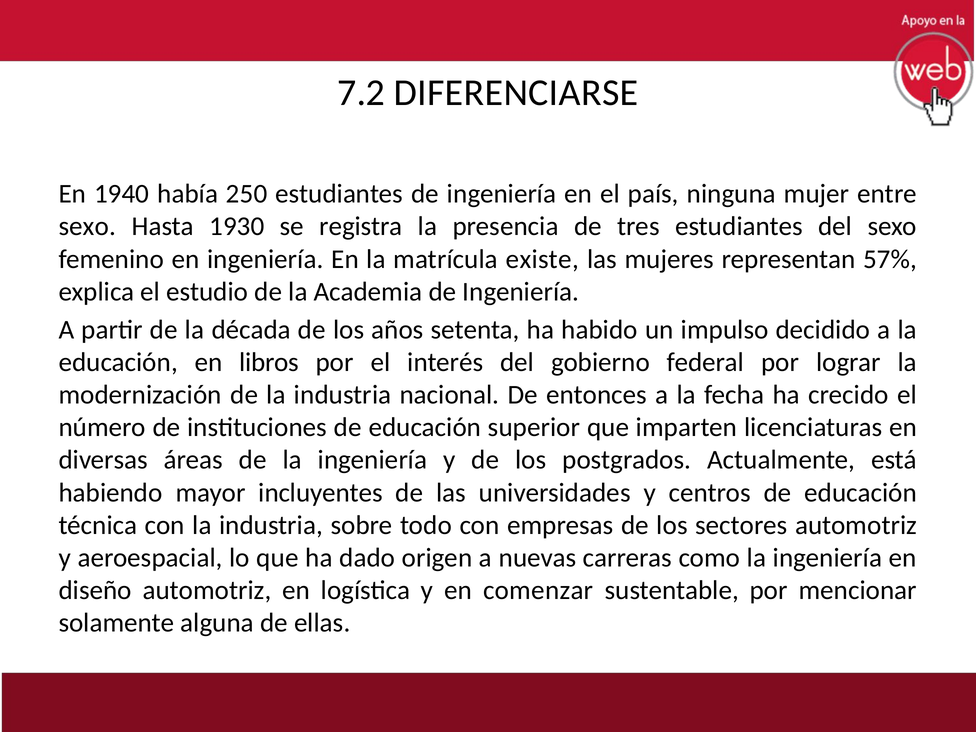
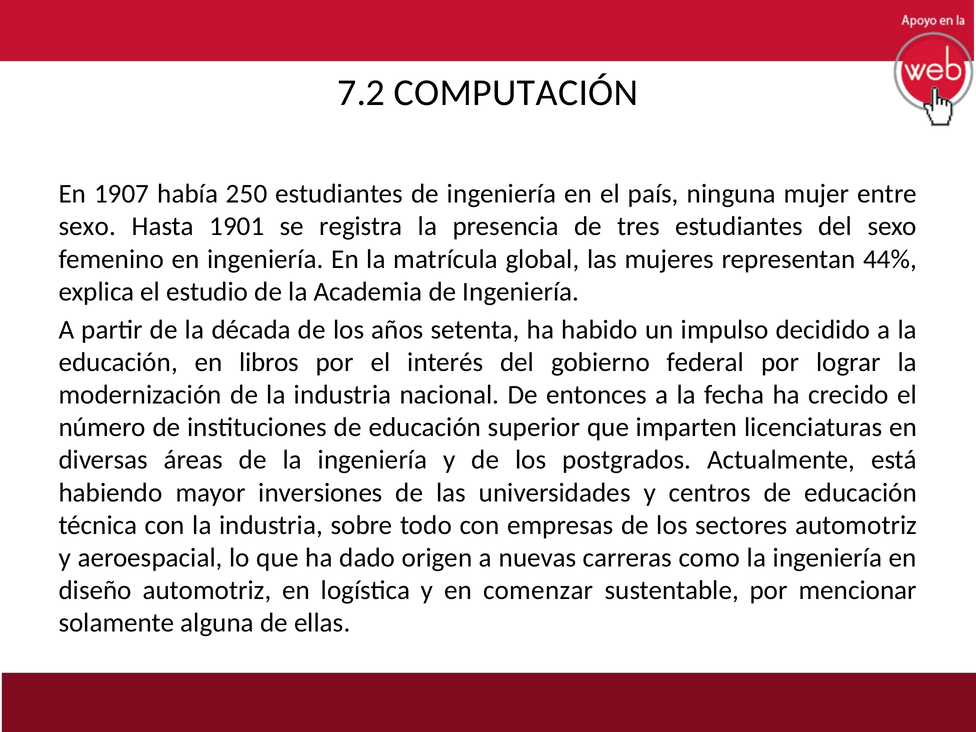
DIFERENCIARSE: DIFERENCIARSE -> COMPUTACIÓN
1940: 1940 -> 1907
1930: 1930 -> 1901
existe: existe -> global
57%: 57% -> 44%
incluyentes: incluyentes -> inversiones
